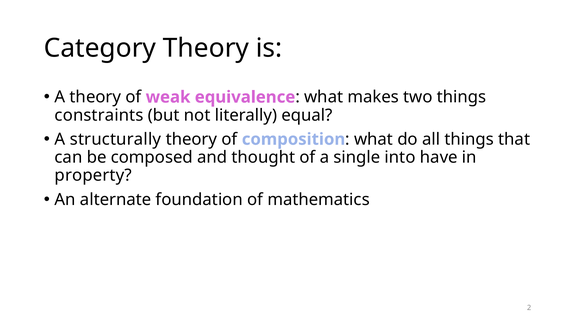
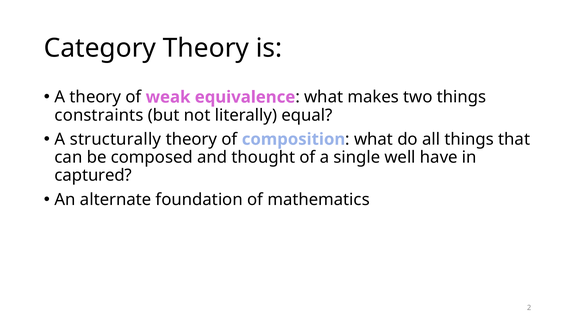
into: into -> well
property: property -> captured
